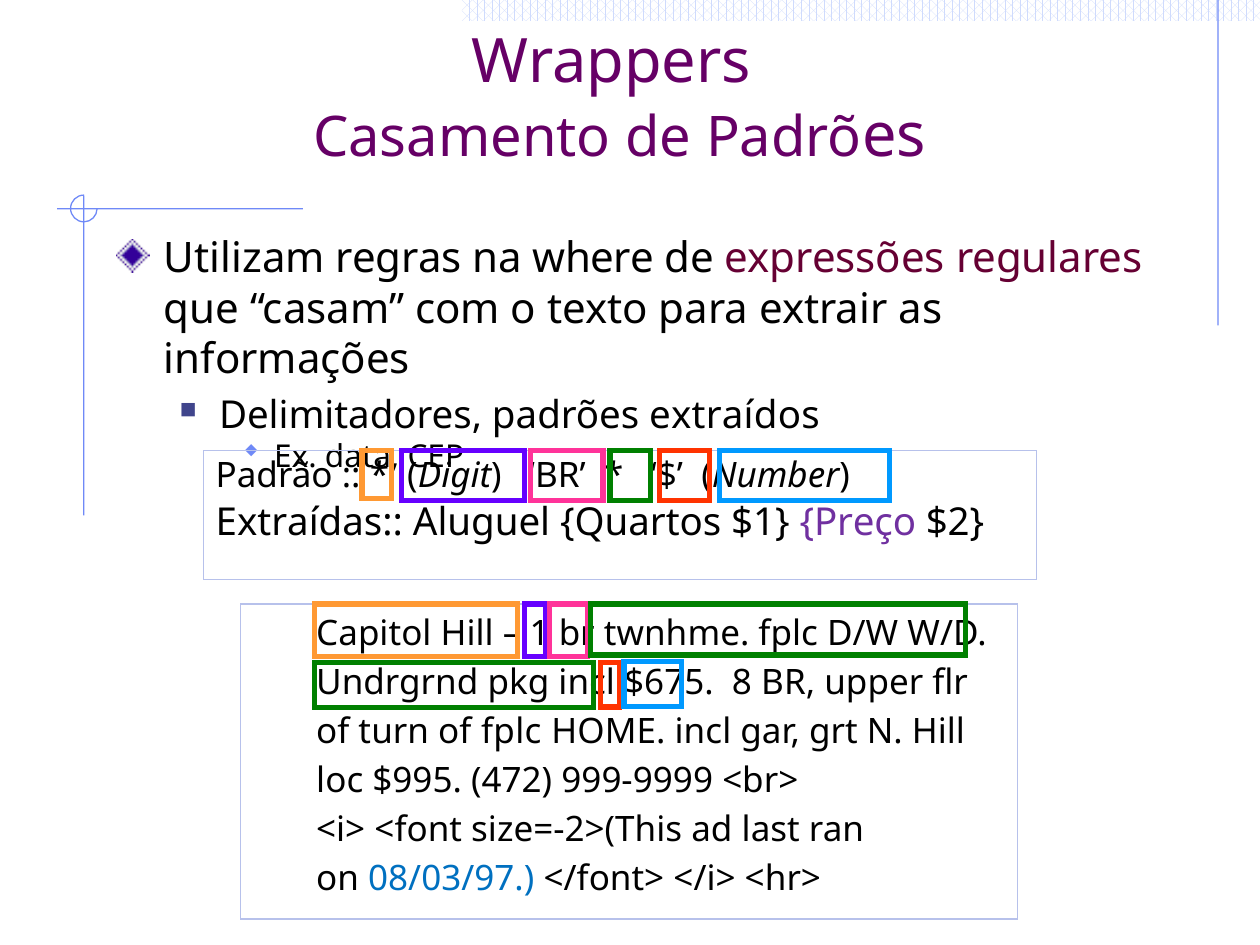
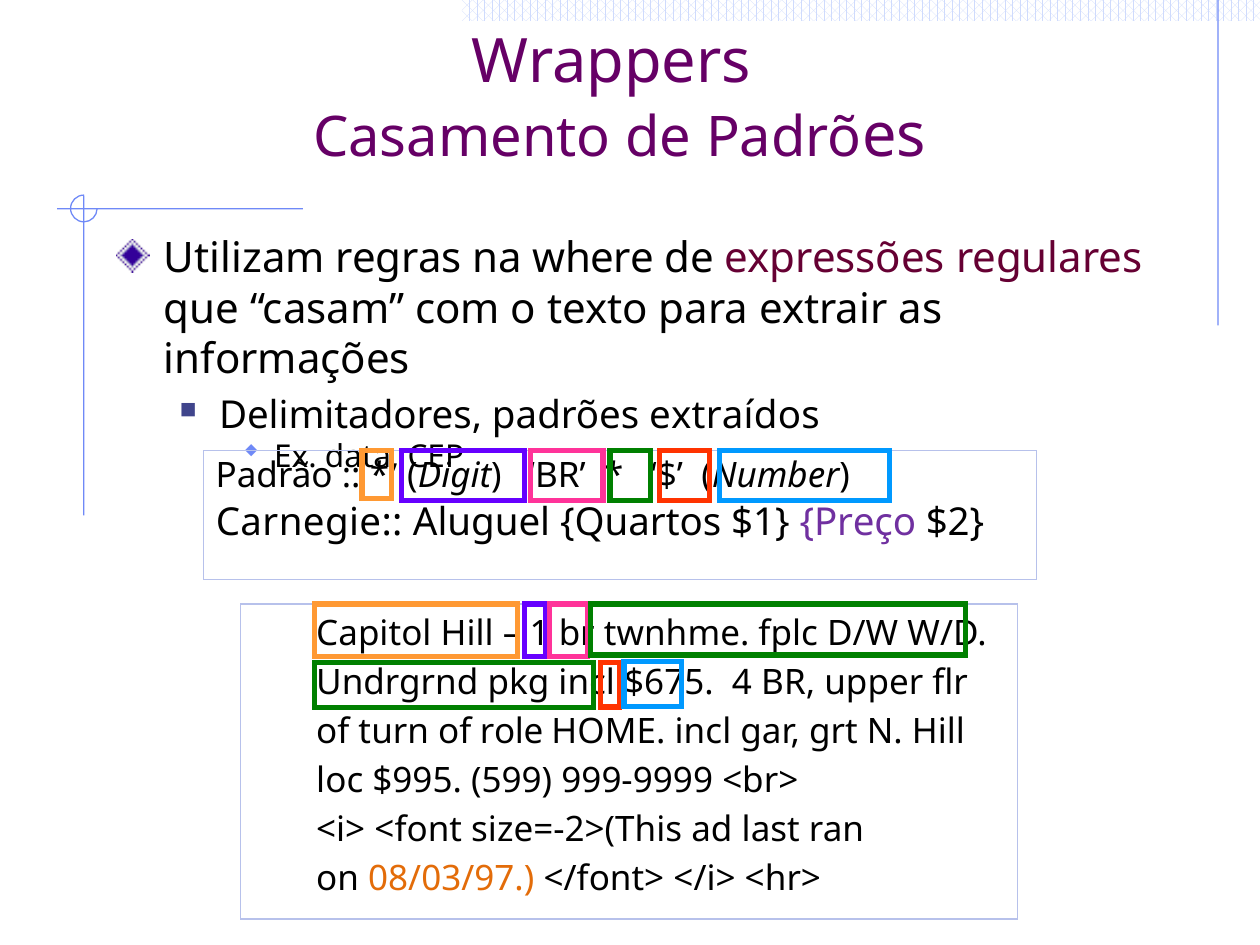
Extraídas: Extraídas -> Carnegie
8: 8 -> 4
of fplc: fplc -> role
472: 472 -> 599
08/03/97 colour: blue -> orange
